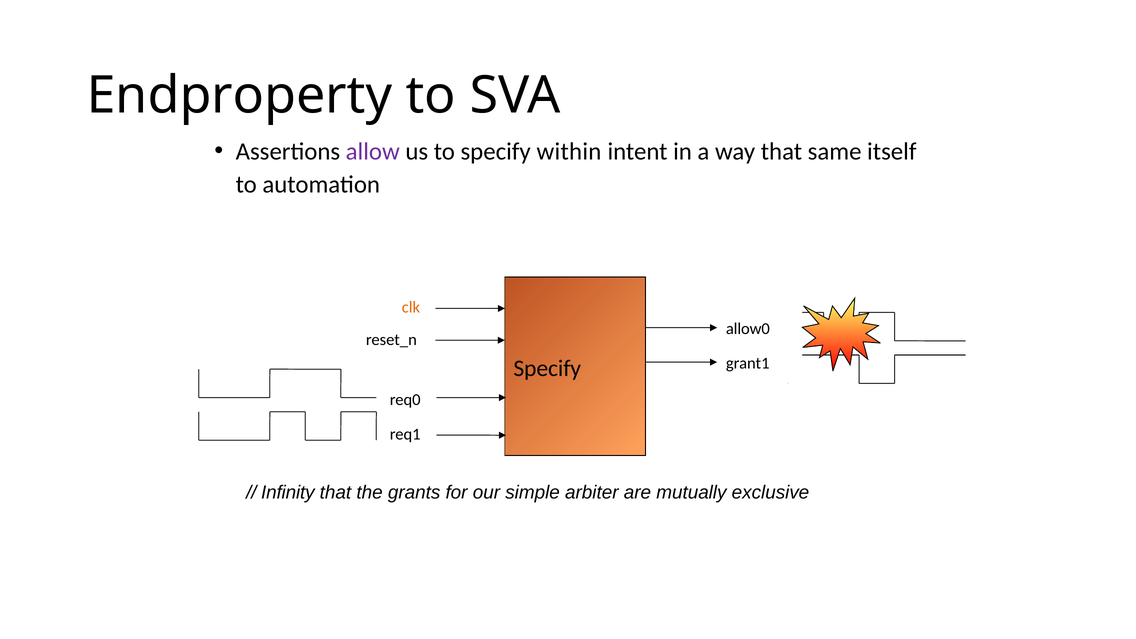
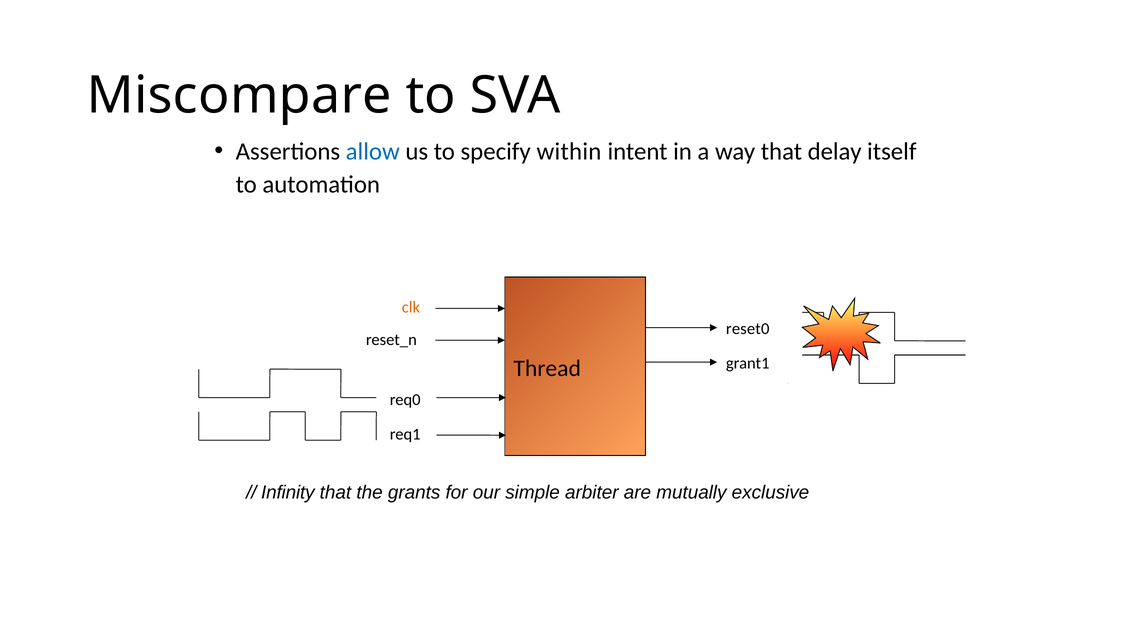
Endproperty: Endproperty -> Miscompare
allow colour: purple -> blue
same: same -> delay
allow0: allow0 -> reset0
Specify at (547, 369): Specify -> Thread
